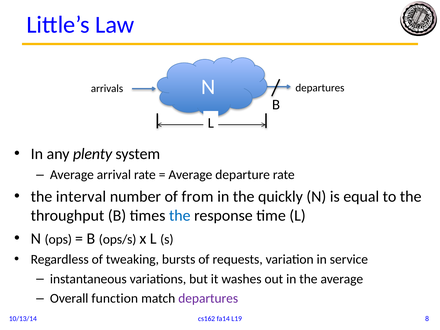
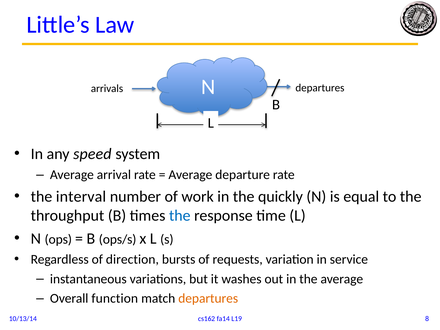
plenty: plenty -> speed
from: from -> work
tweaking: tweaking -> direction
departures at (208, 299) colour: purple -> orange
